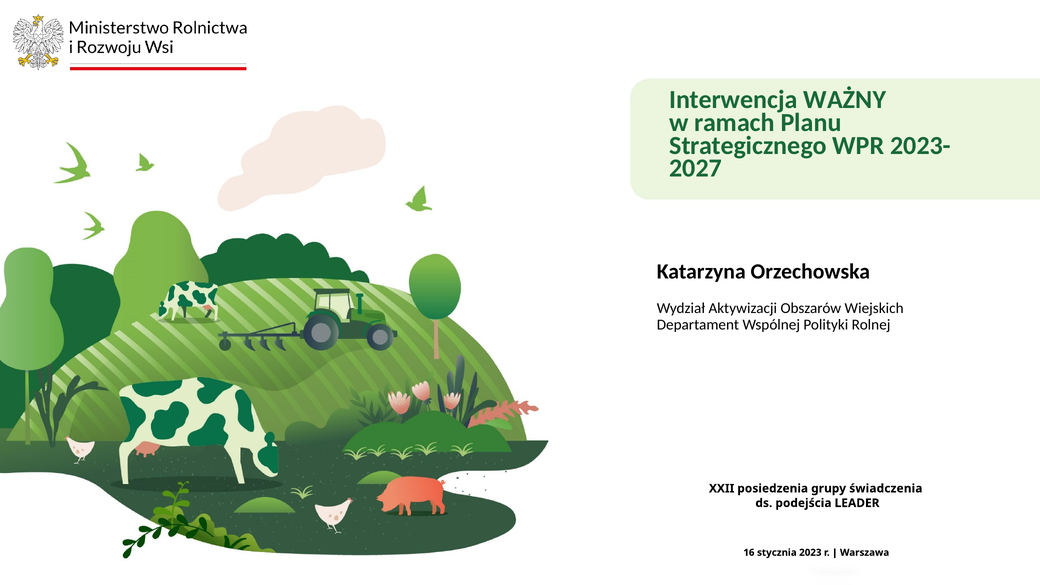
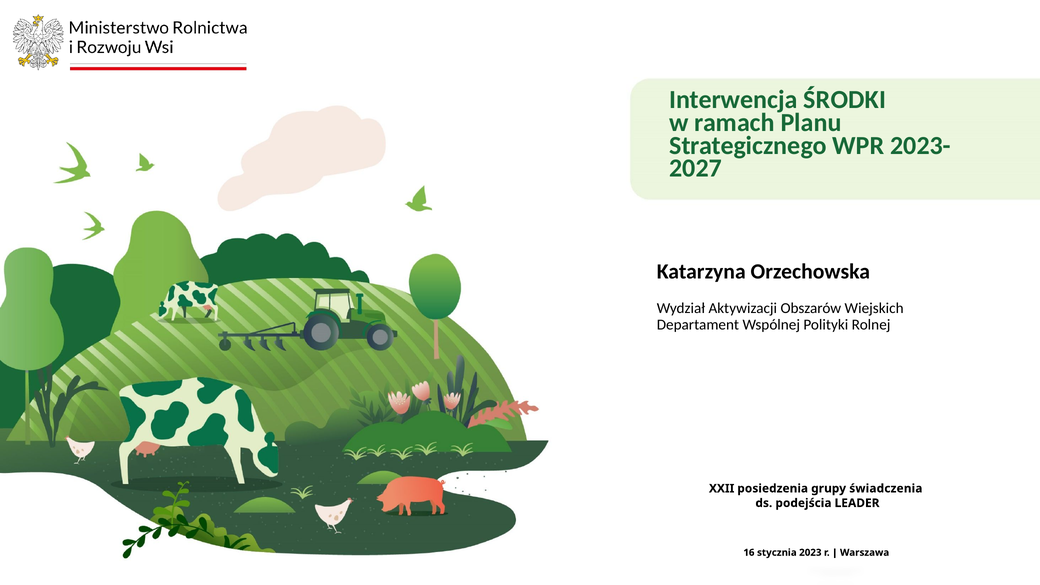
WAŻNY: WAŻNY -> ŚRODKI
